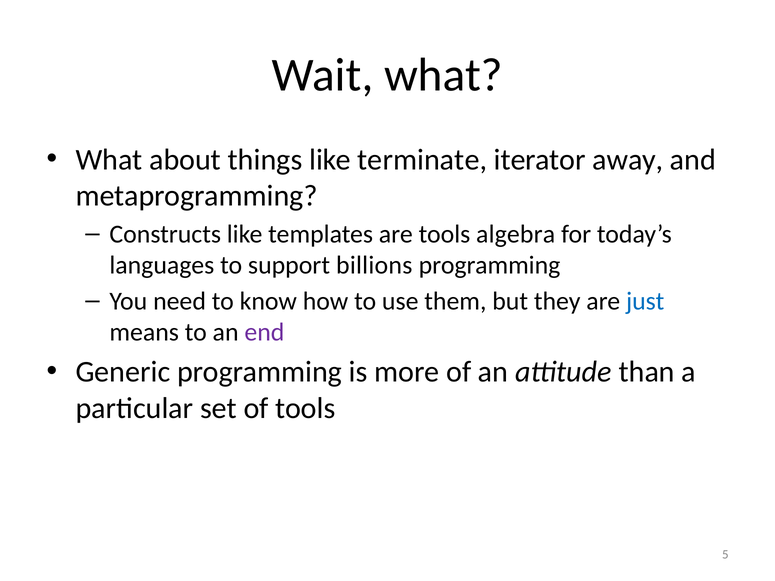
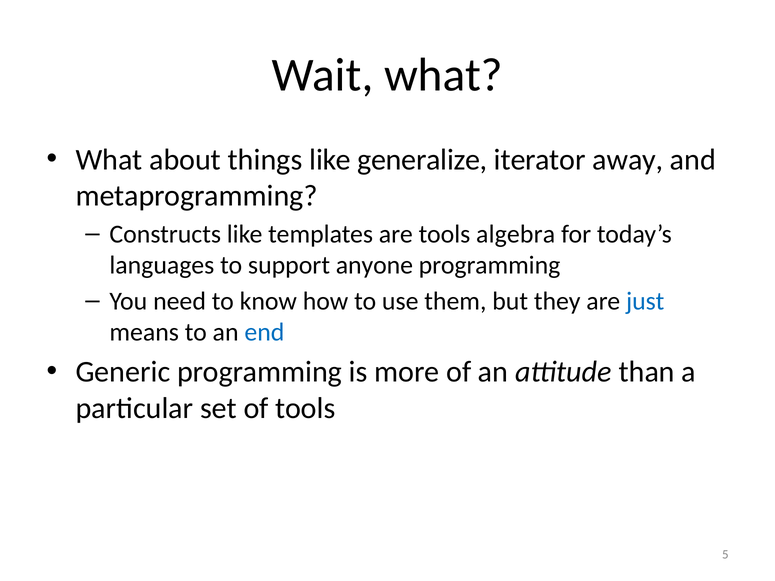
terminate: terminate -> generalize
billions: billions -> anyone
end colour: purple -> blue
